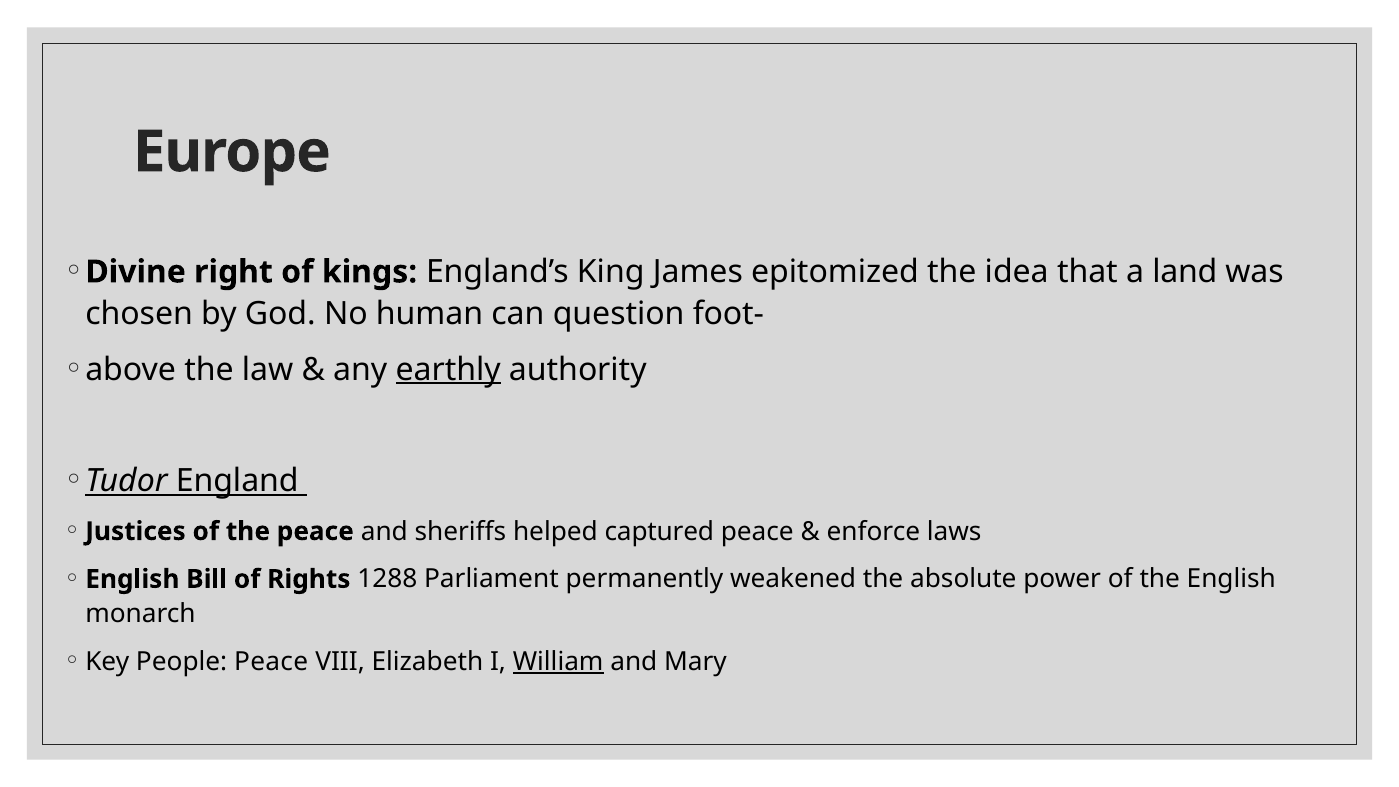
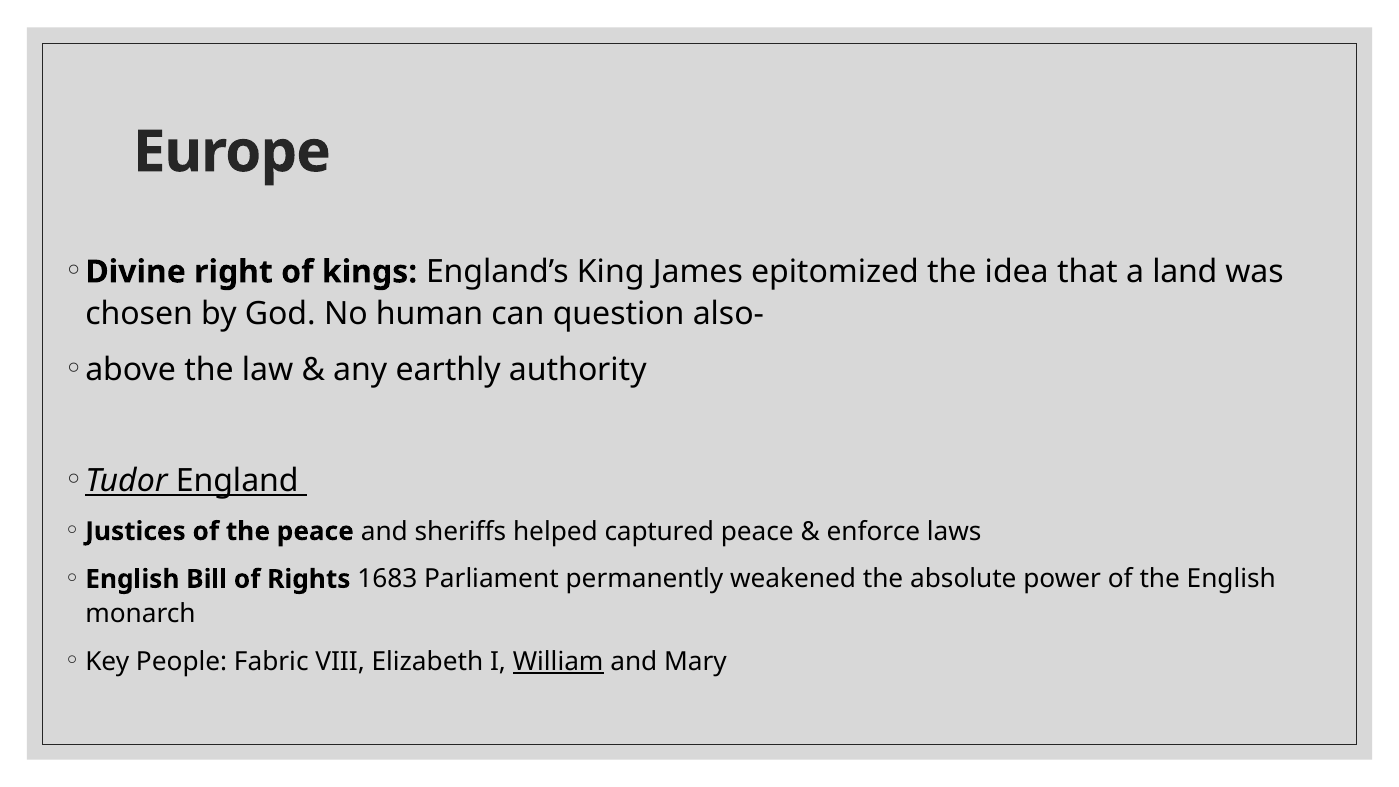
foot-: foot- -> also-
earthly underline: present -> none
1288: 1288 -> 1683
People Peace: Peace -> Fabric
